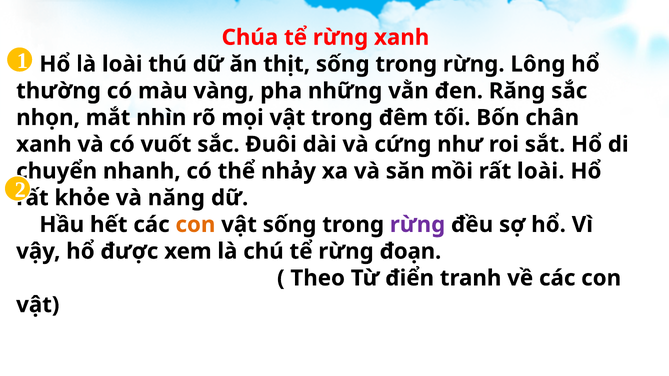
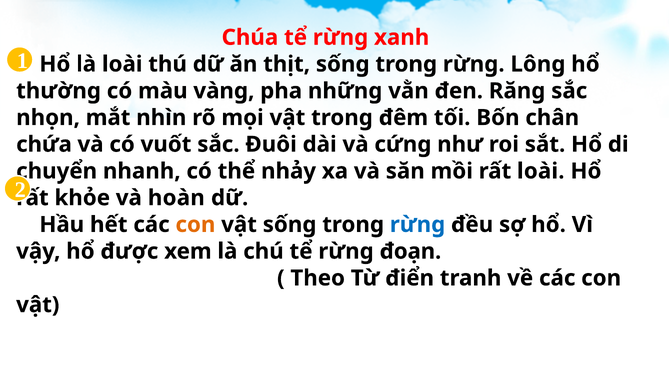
xanh at (44, 145): xanh -> chứa
năng: năng -> hoàn
rừng at (418, 225) colour: purple -> blue
